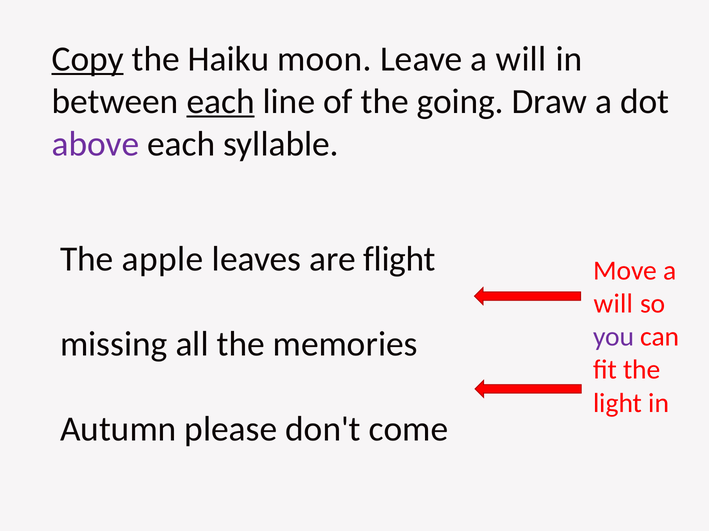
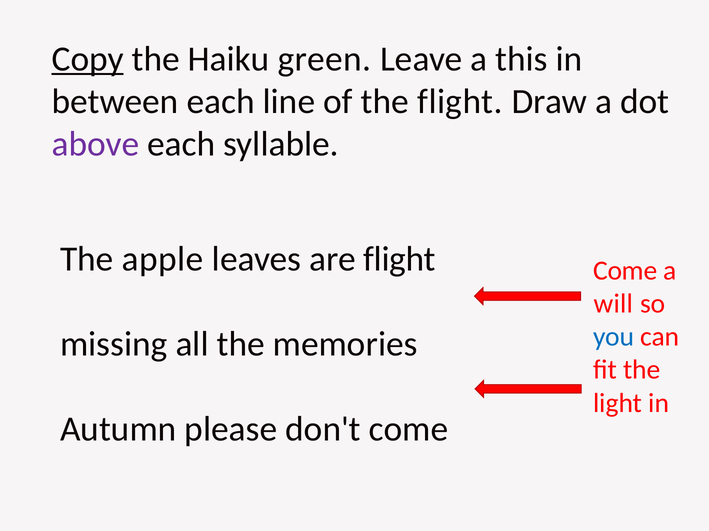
moon: moon -> green
Leave a will: will -> this
each at (221, 102) underline: present -> none
the going: going -> flight
Move at (625, 271): Move -> Come
you colour: purple -> blue
